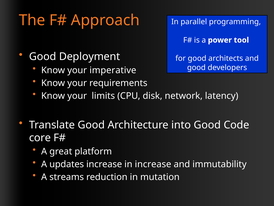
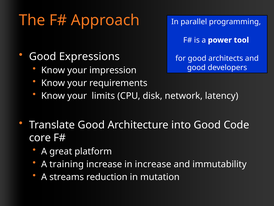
Deployment: Deployment -> Expressions
imperative: imperative -> impression
updates: updates -> training
